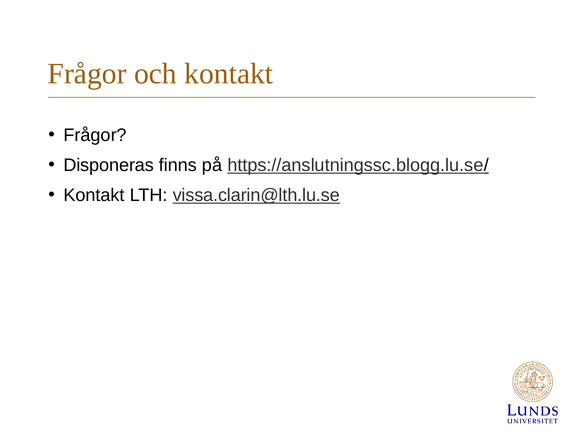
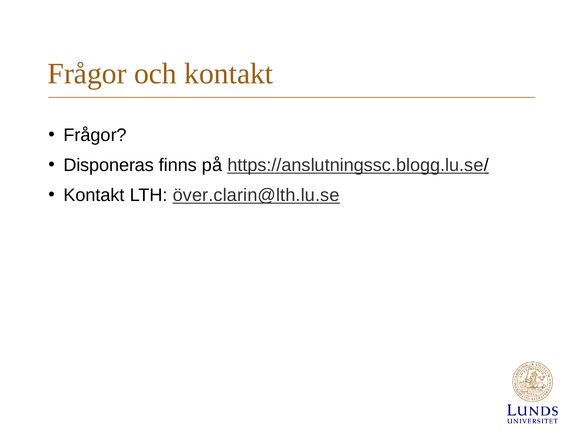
vissa.clarin@lth.lu.se: vissa.clarin@lth.lu.se -> över.clarin@lth.lu.se
